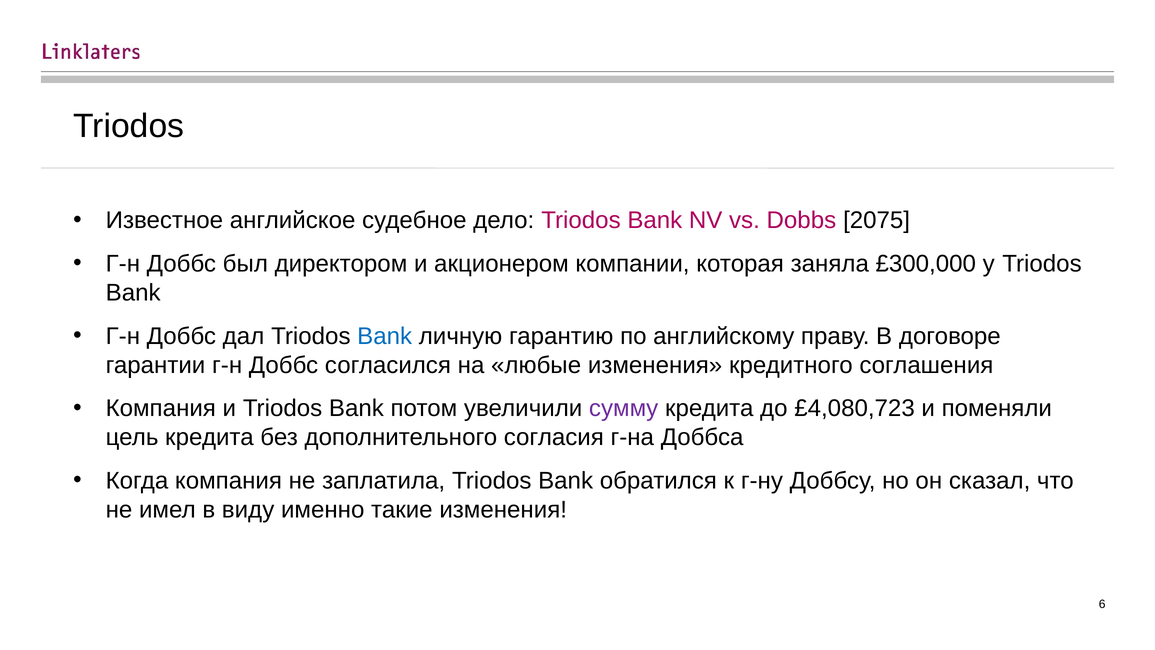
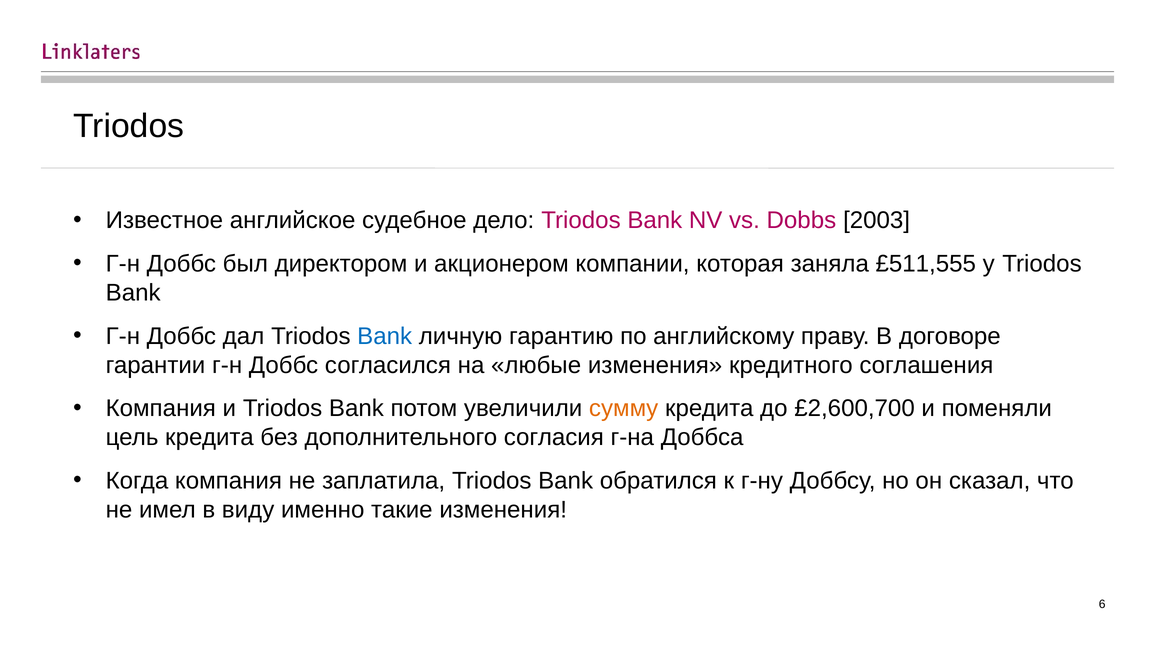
2075: 2075 -> 2003
£300,000: £300,000 -> £511,555
сумму colour: purple -> orange
£4,080,723: £4,080,723 -> £2,600,700
